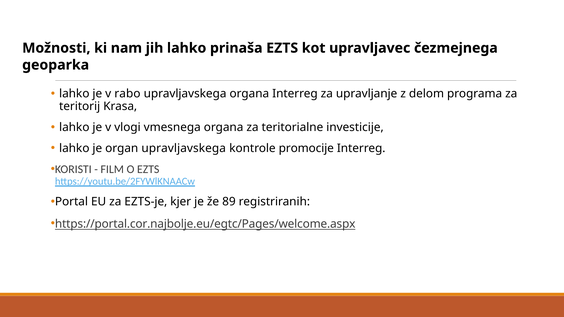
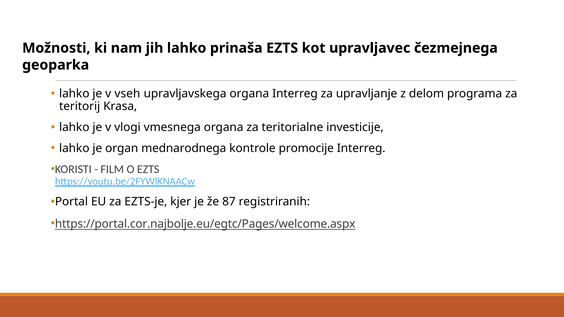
rabo: rabo -> vseh
organ upravljavskega: upravljavskega -> mednarodnega
89: 89 -> 87
